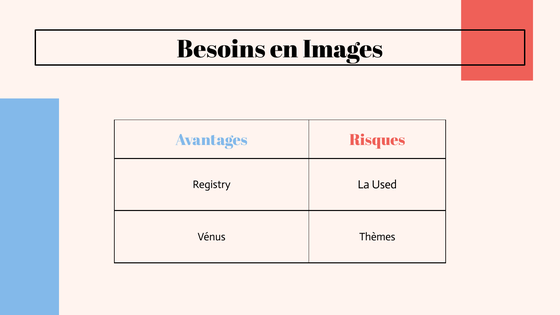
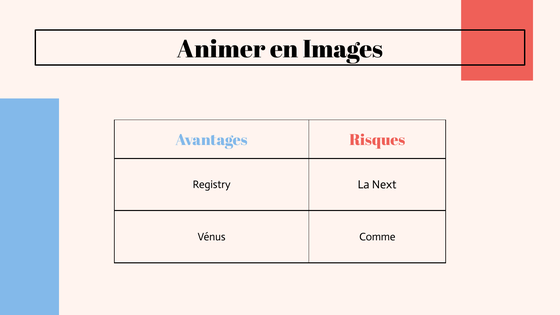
Besoins: Besoins -> Animer
Used: Used -> Next
Thèmes: Thèmes -> Comme
